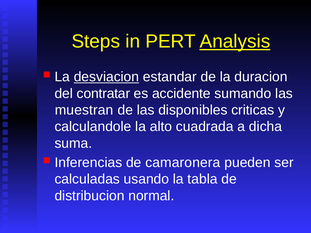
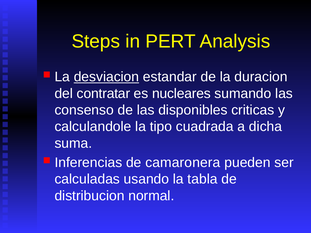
Analysis underline: present -> none
accidente: accidente -> nucleares
muestran: muestran -> consenso
alto: alto -> tipo
